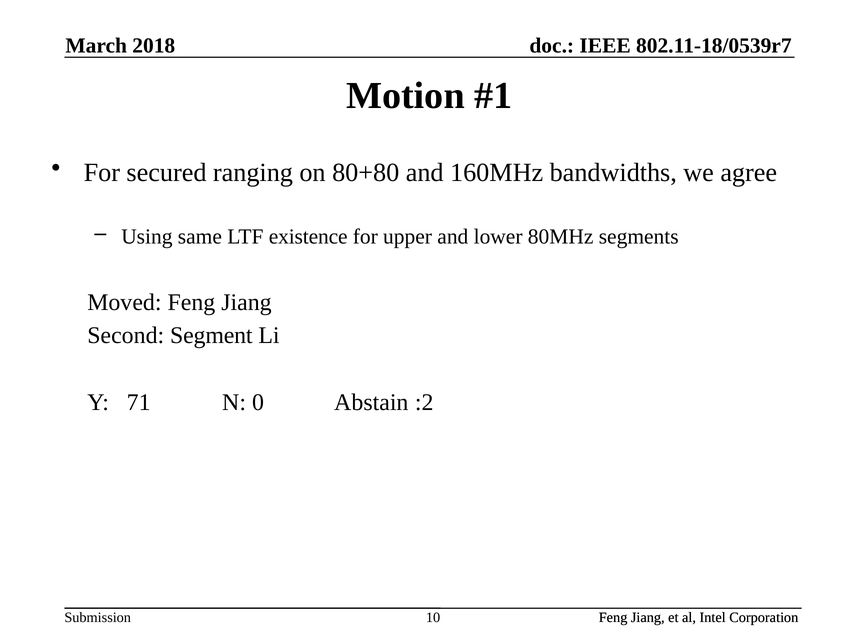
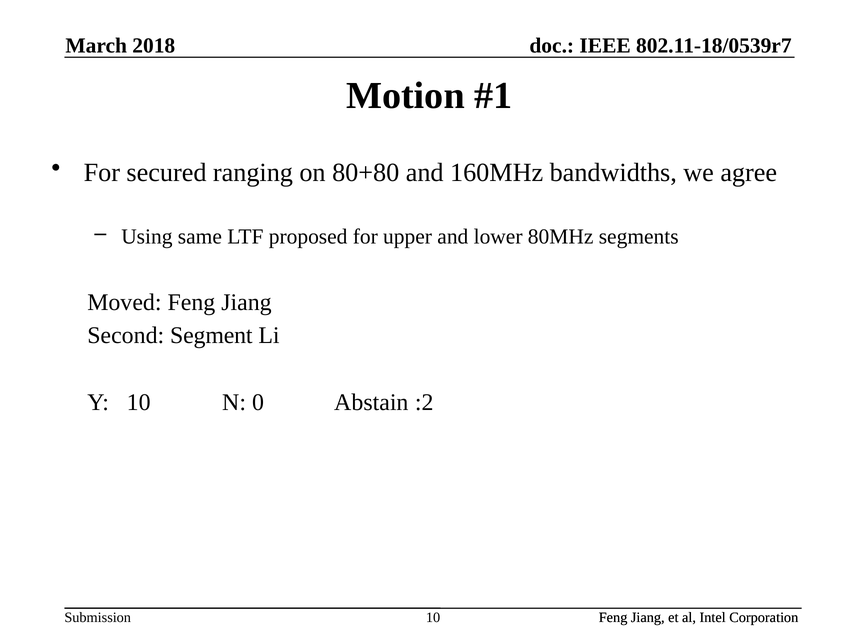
existence: existence -> proposed
Y 71: 71 -> 10
